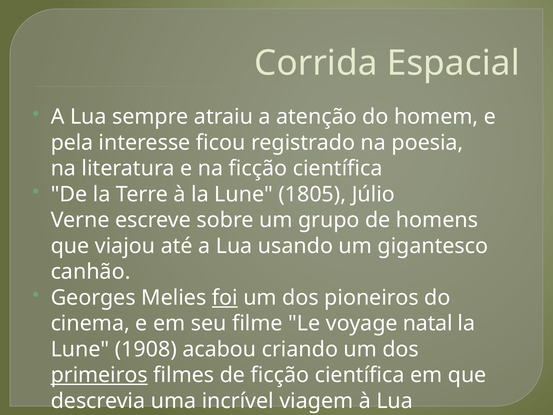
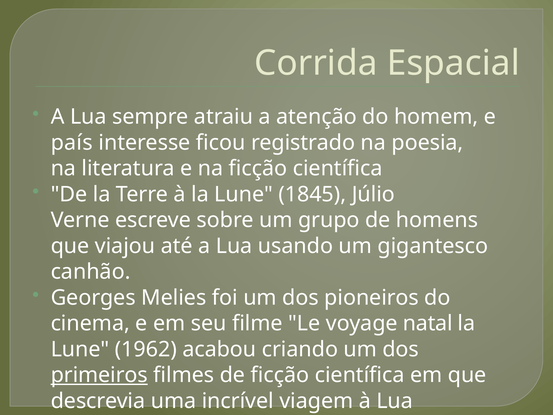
pela: pela -> país
1805: 1805 -> 1845
foi underline: present -> none
1908: 1908 -> 1962
